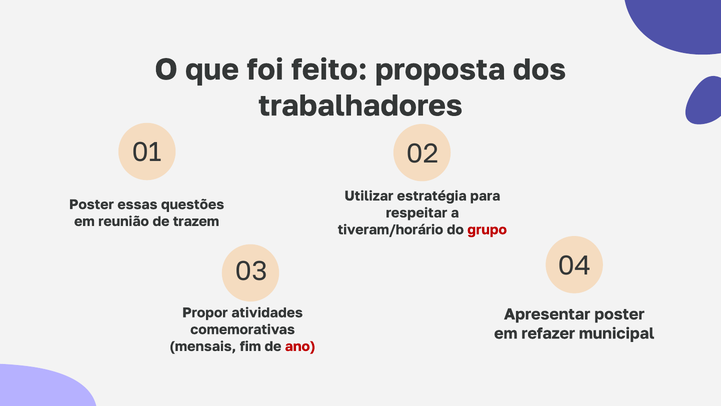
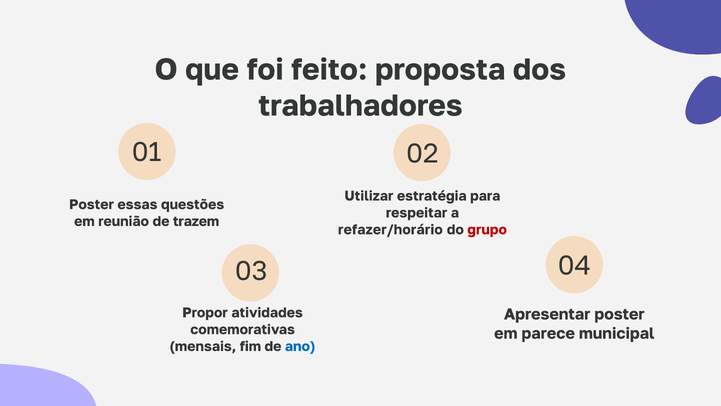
tiveram/horário: tiveram/horário -> refazer/horário
refazer: refazer -> parece
ano colour: red -> blue
